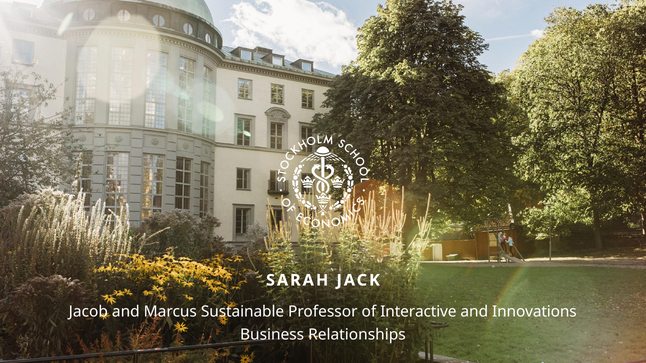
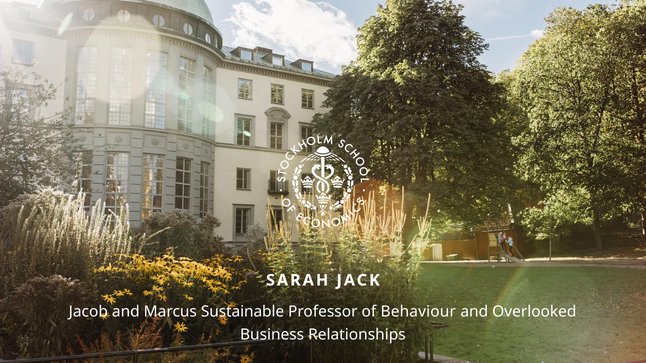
Interactive: Interactive -> Behaviour
Innovations: Innovations -> Overlooked
